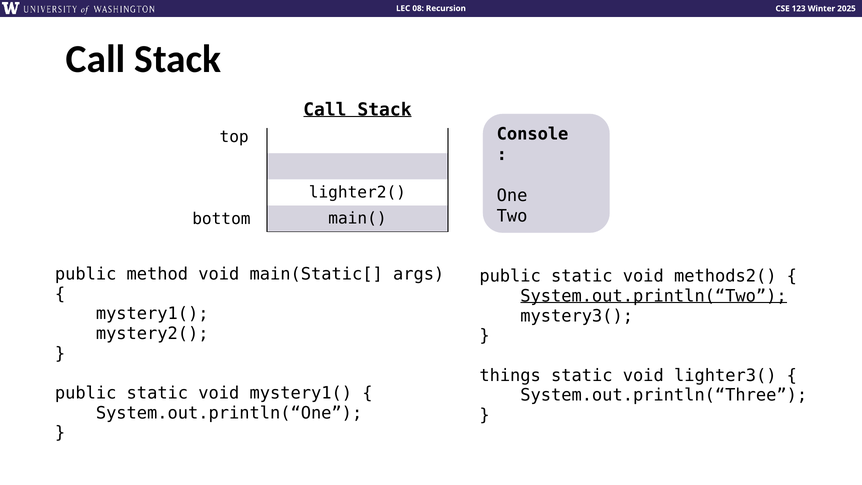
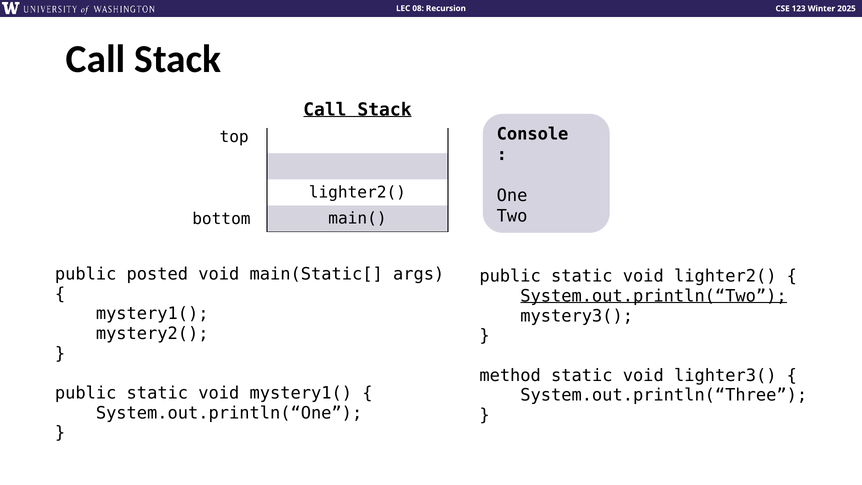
method: method -> posted
void methods2(: methods2( -> lighter2(
things: things -> method
